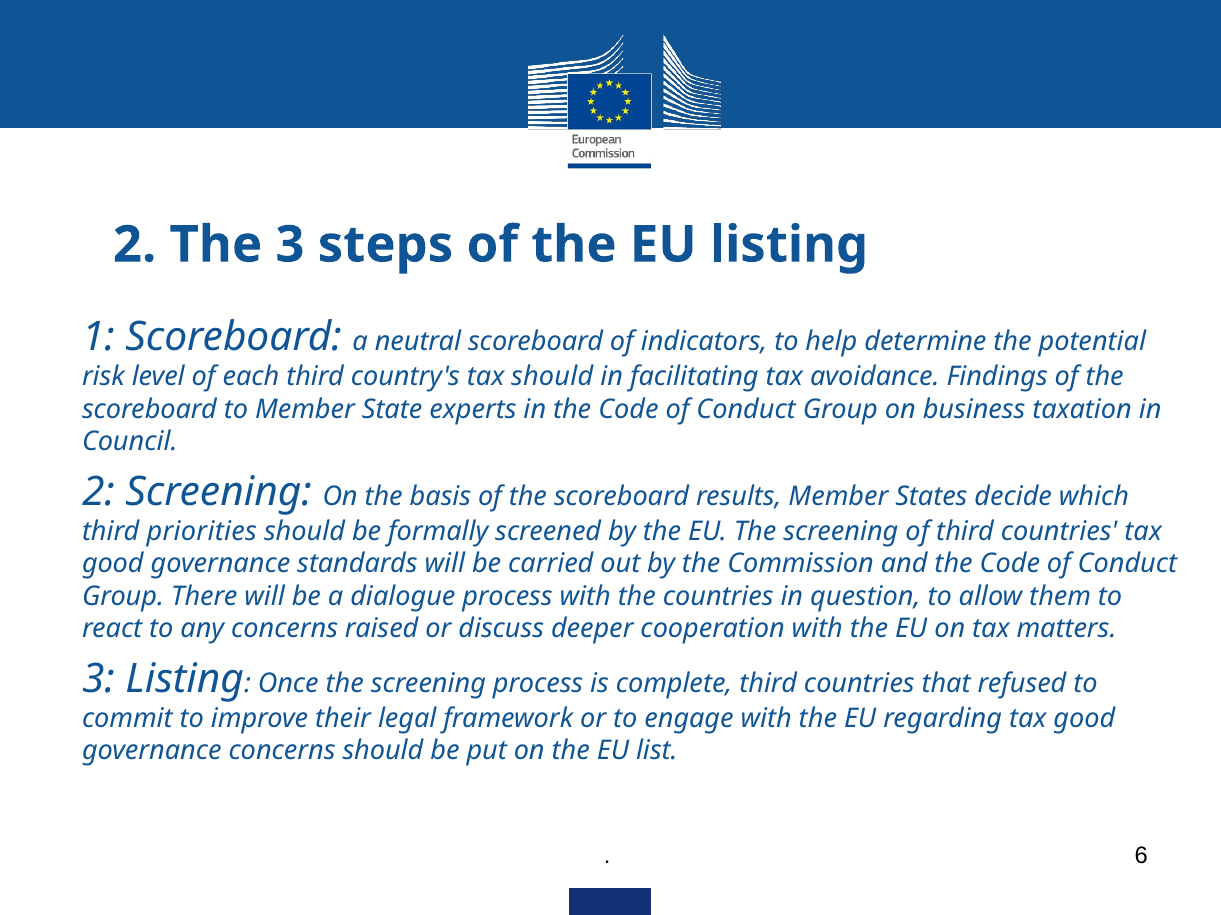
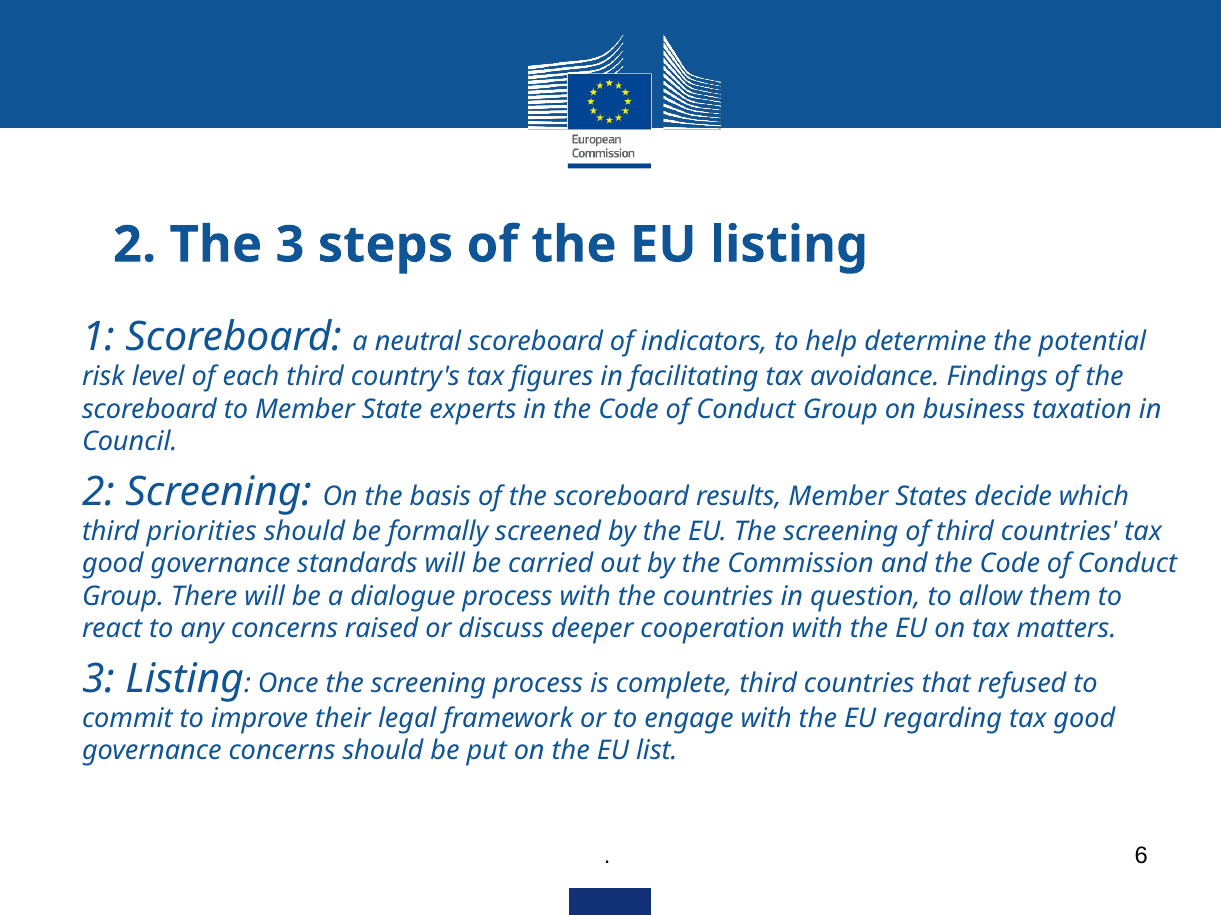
tax should: should -> figures
